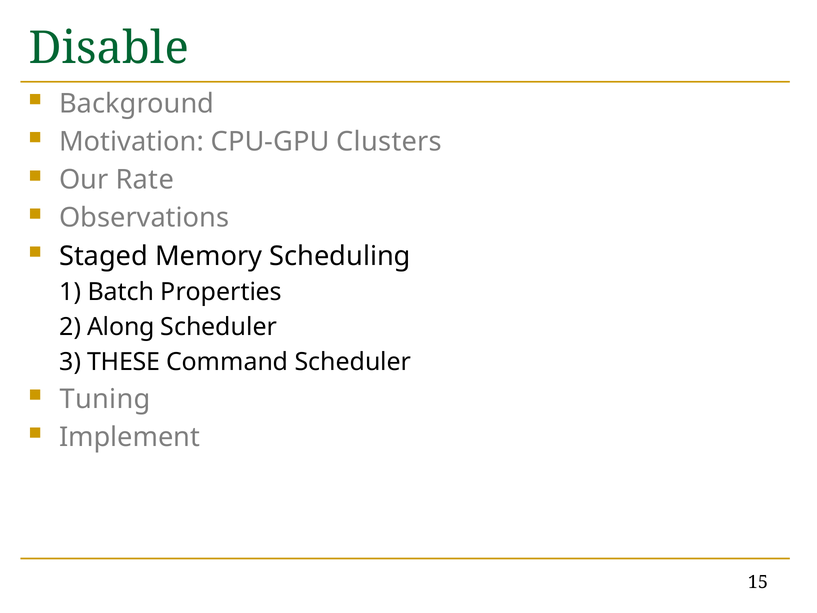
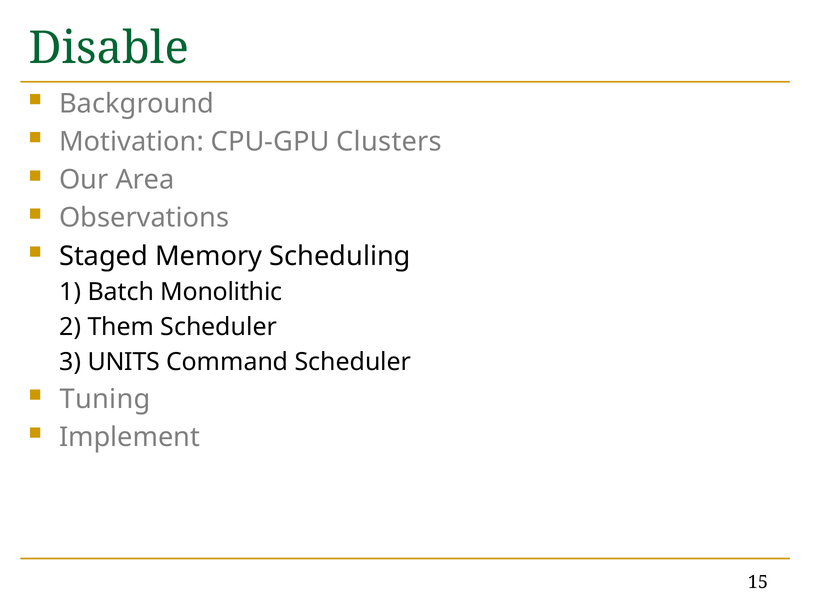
Rate: Rate -> Area
Properties: Properties -> Monolithic
Along: Along -> Them
THESE: THESE -> UNITS
